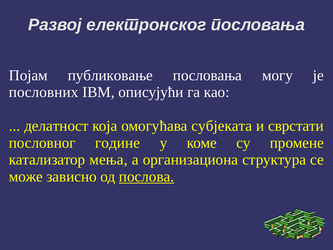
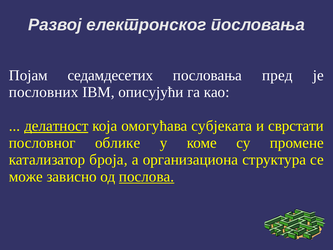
публиковање: публиковање -> седамдесетих
могу: могу -> пред
делатност underline: none -> present
године: године -> облике
мења: мења -> броја
